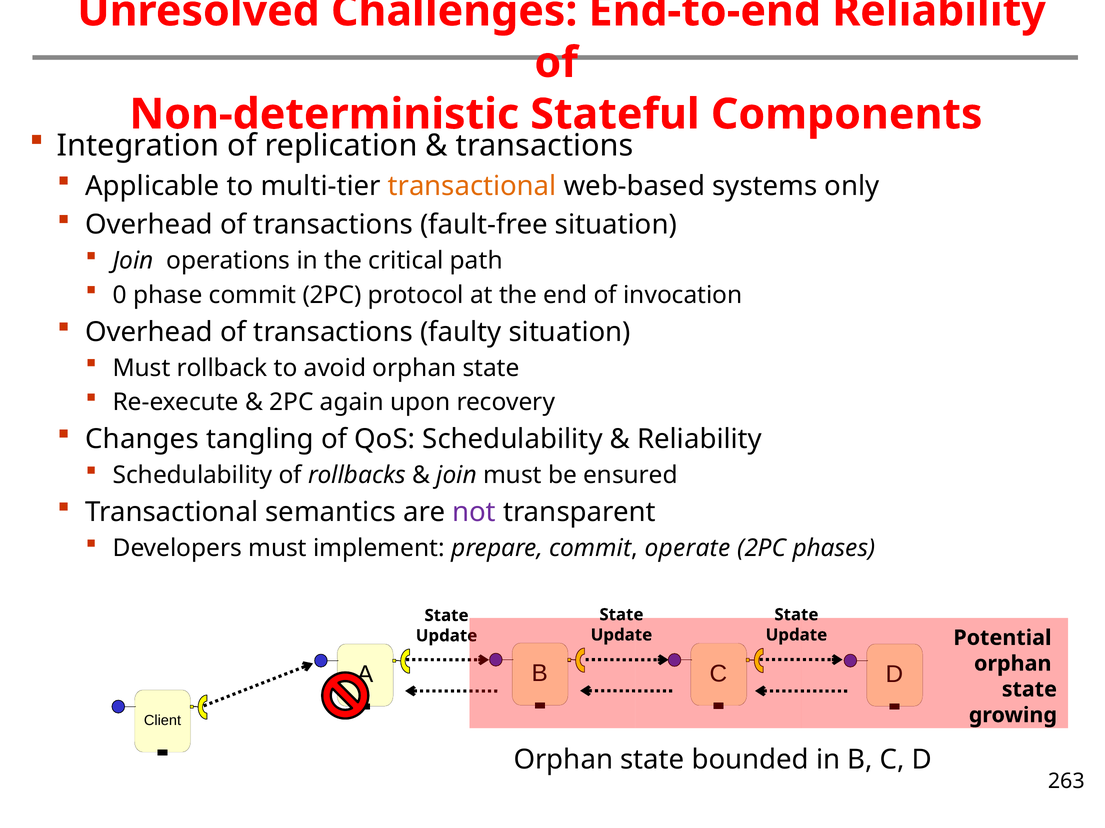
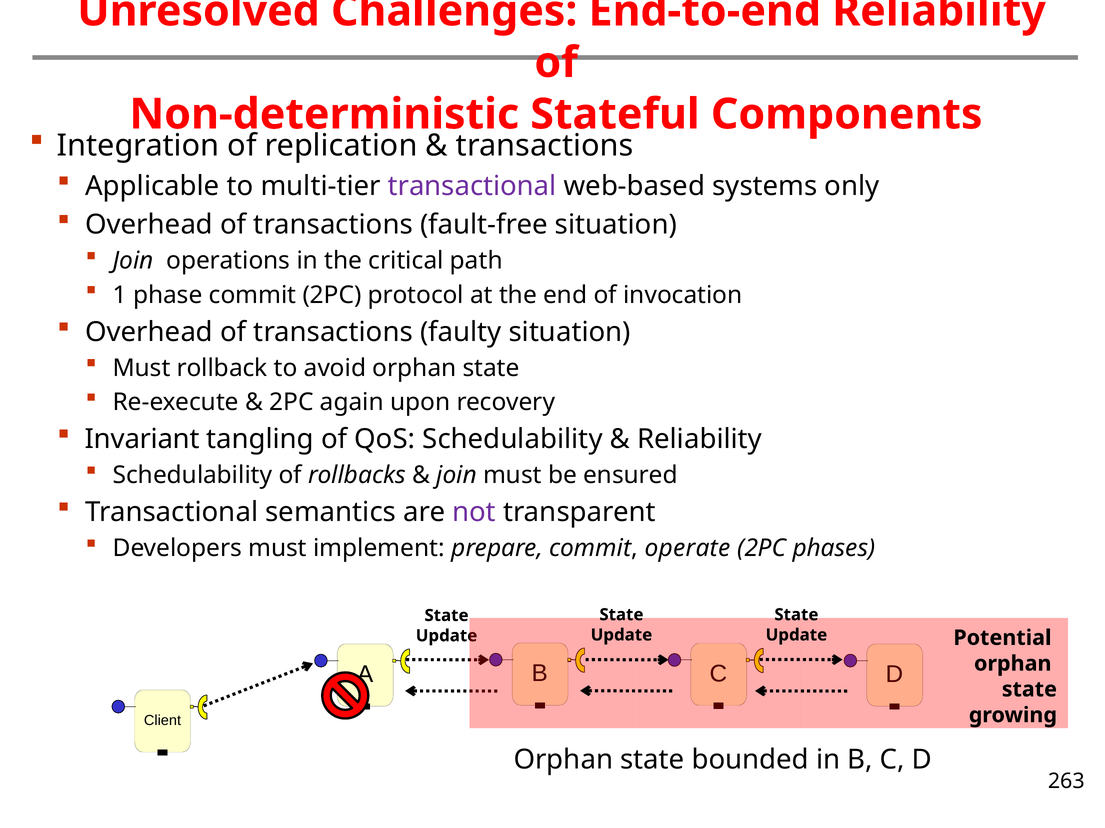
transactional at (472, 186) colour: orange -> purple
0: 0 -> 1
Changes: Changes -> Invariant
